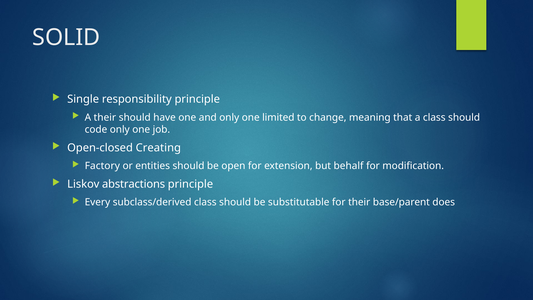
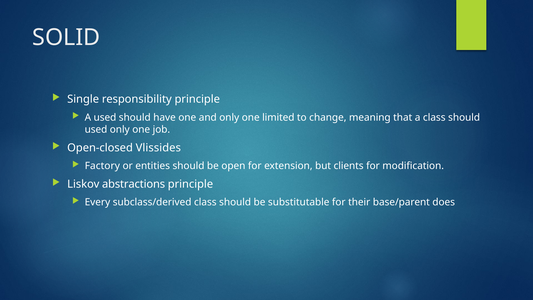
A their: their -> used
code at (96, 129): code -> used
Creating: Creating -> Vlissides
behalf: behalf -> clients
